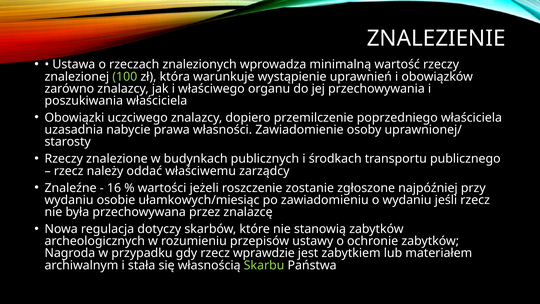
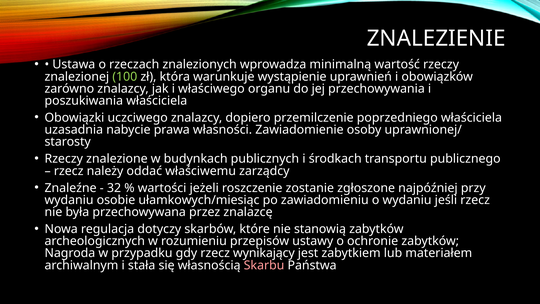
16: 16 -> 32
wprawdzie: wprawdzie -> wynikający
Skarbu colour: light green -> pink
